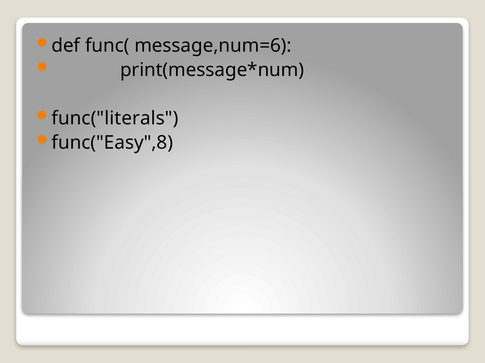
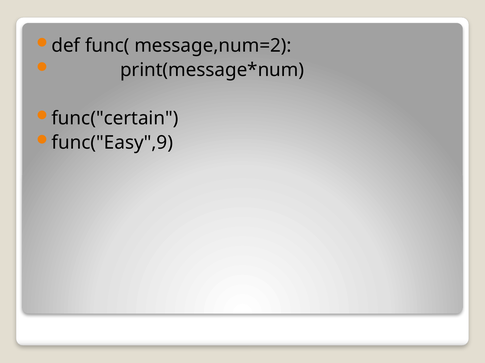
message,num=6: message,num=6 -> message,num=2
func("literals: func("literals -> func("certain
func("Easy",8: func("Easy",8 -> func("Easy",9
